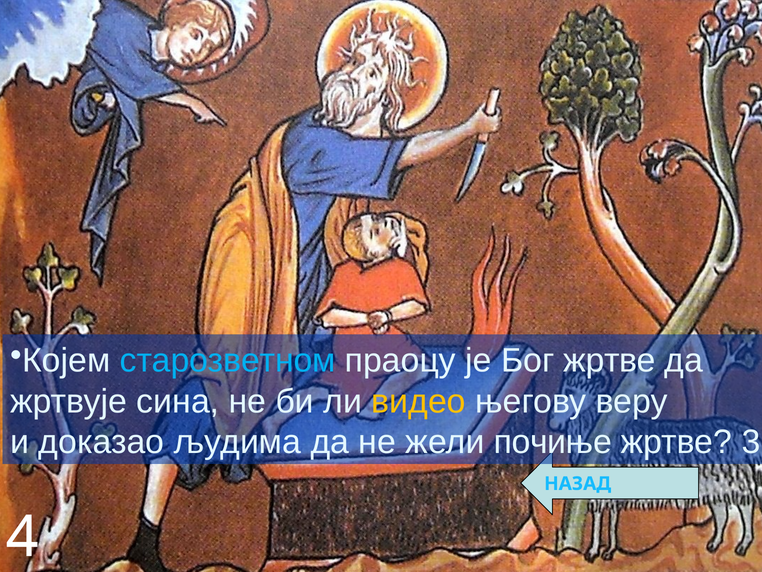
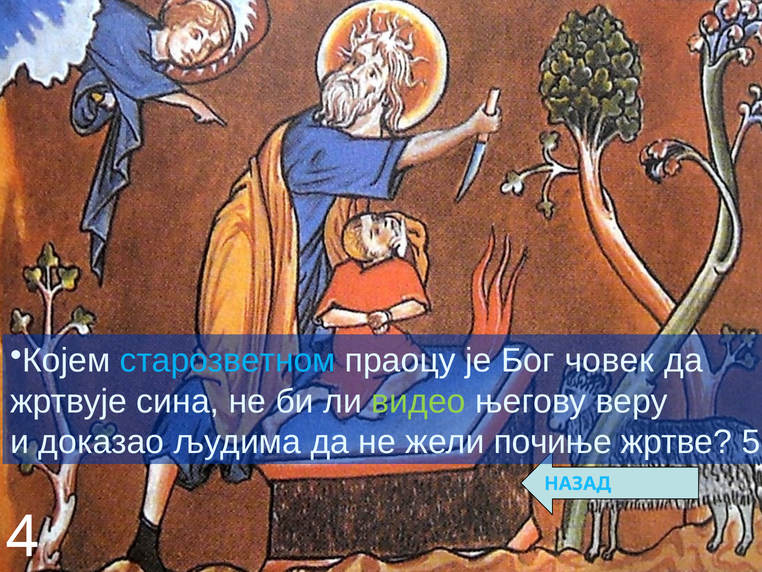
Бог жртве: жртве -> човек
видео colour: yellow -> light green
3: 3 -> 5
